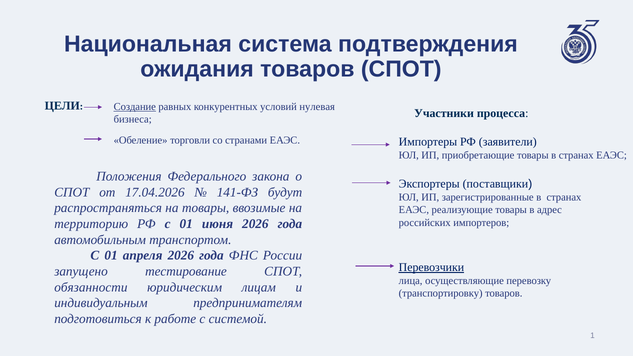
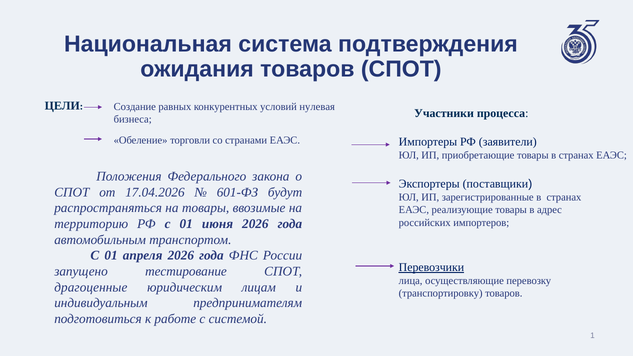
Создание underline: present -> none
141-ФЗ: 141-ФЗ -> 601-ФЗ
обязанности: обязанности -> драгоценные
